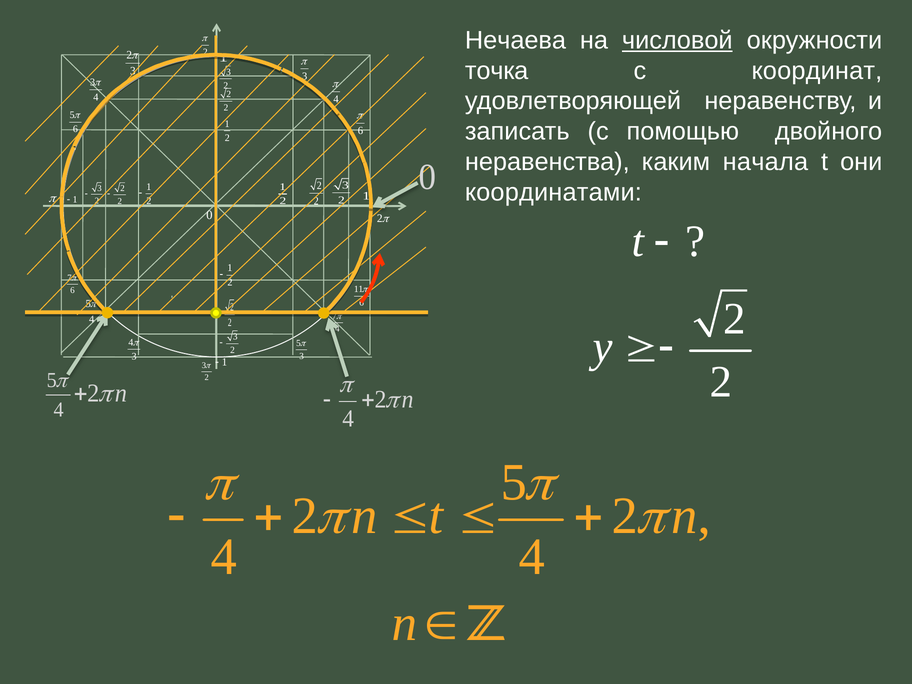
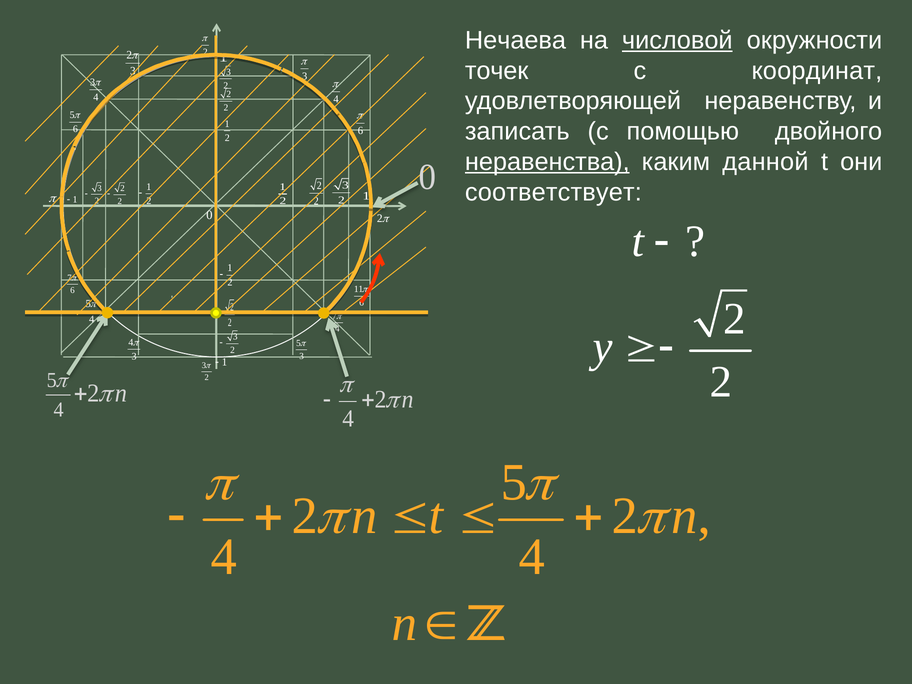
точка: точка -> точек
неравенства underline: none -> present
начала: начала -> данной
координатами: координатами -> соответствует
